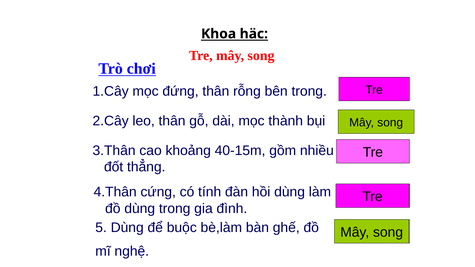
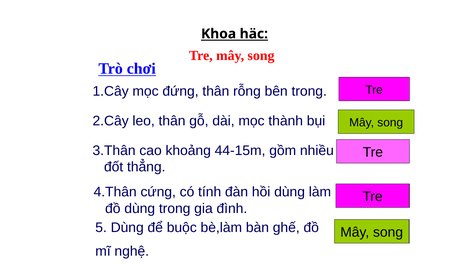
40-15m: 40-15m -> 44-15m
